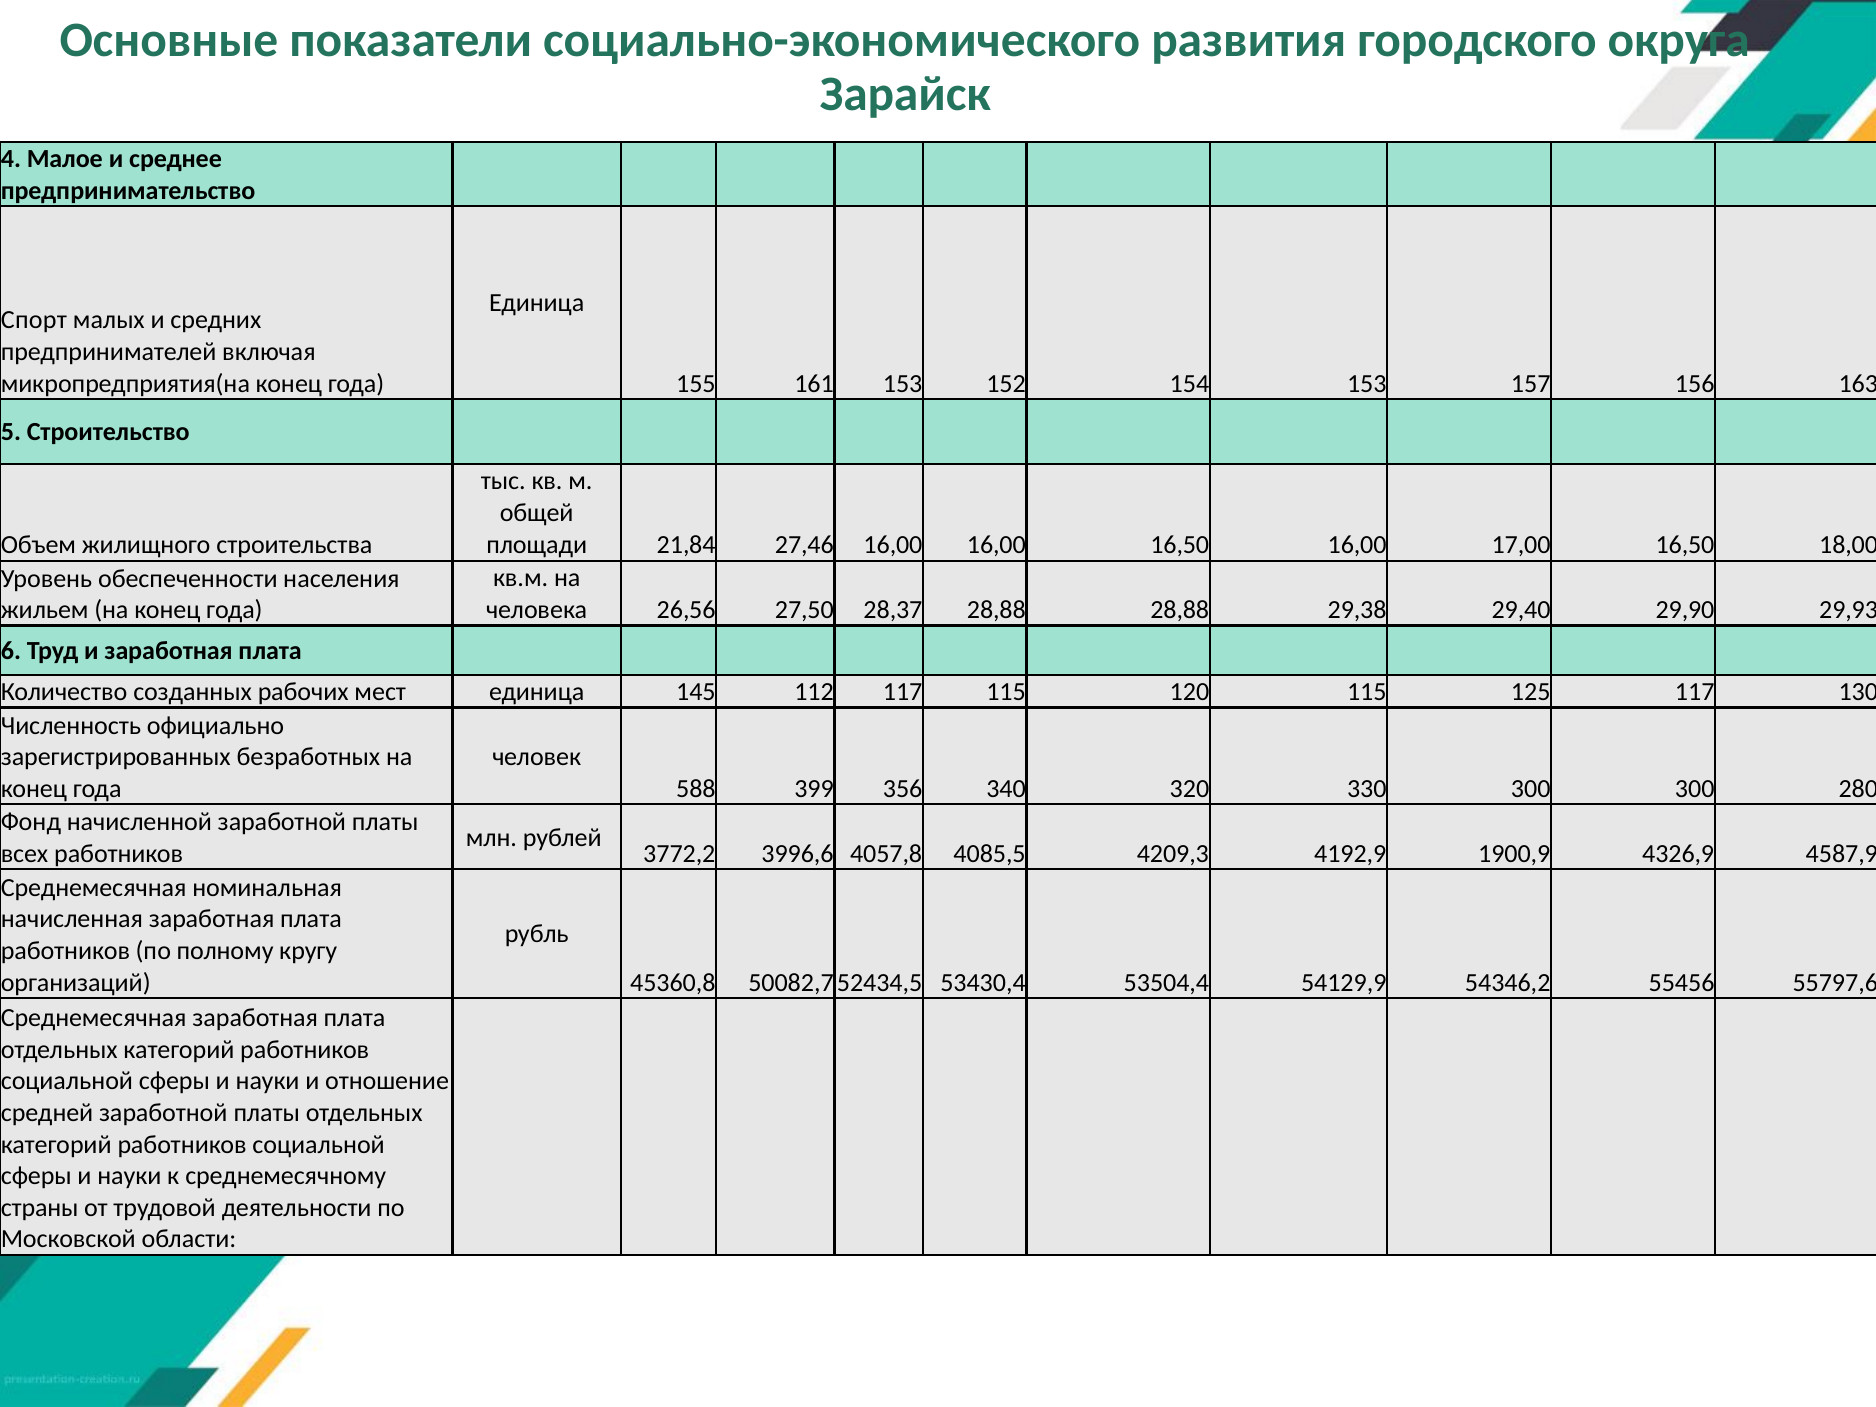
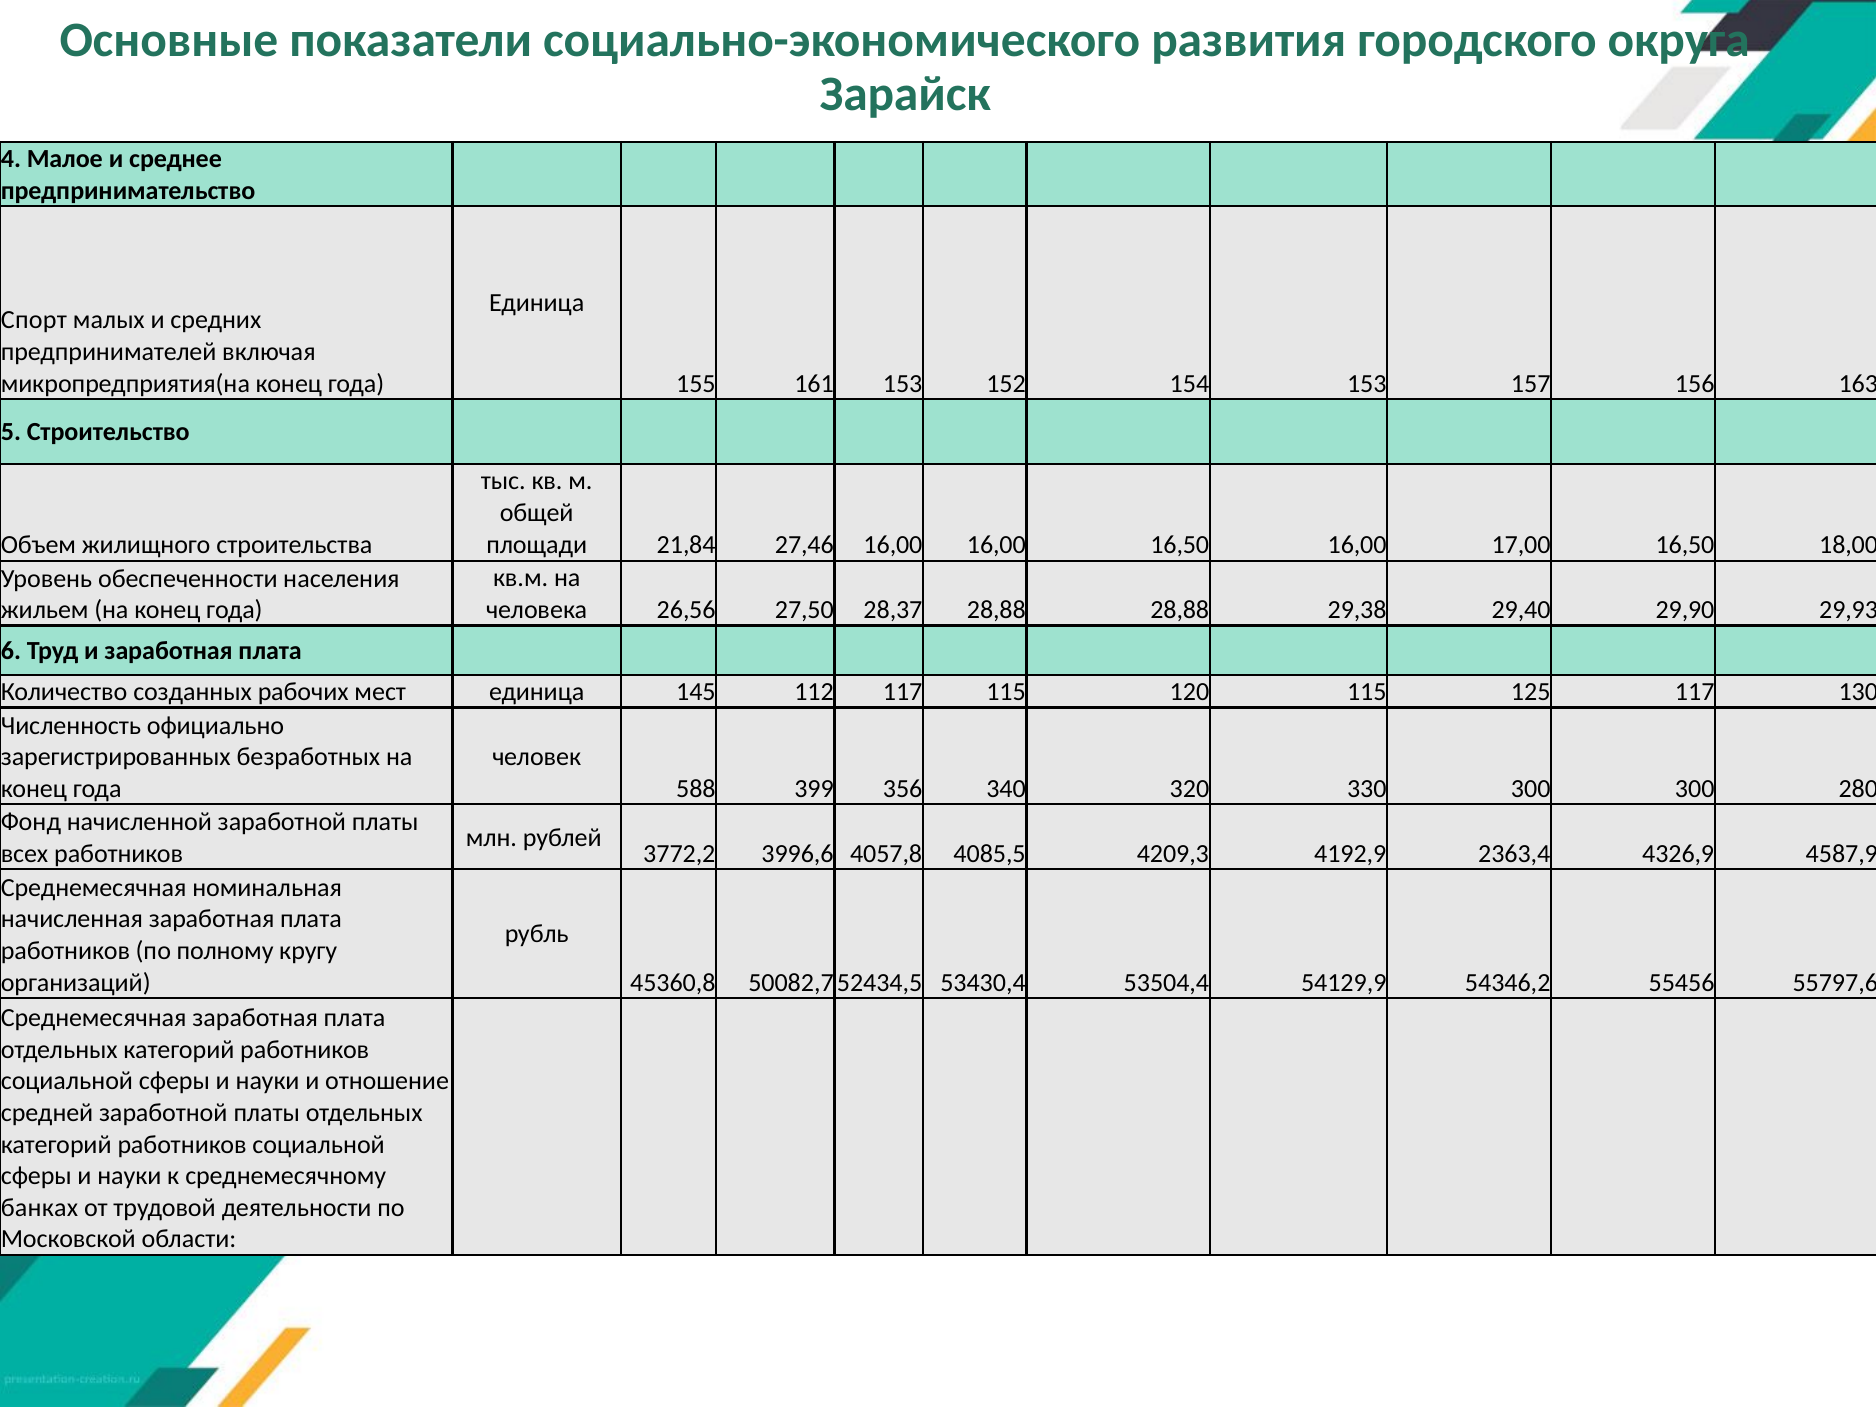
1900,9: 1900,9 -> 2363,4
страны: страны -> банках
